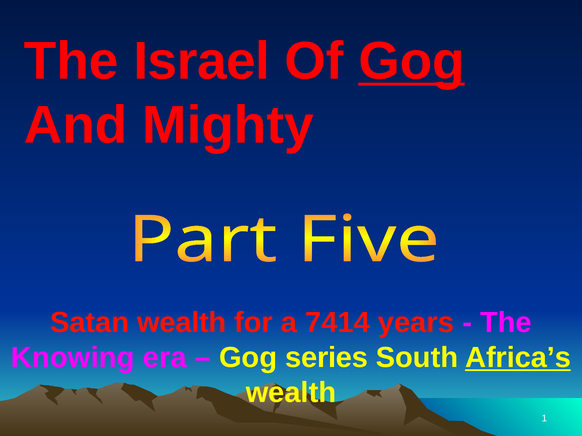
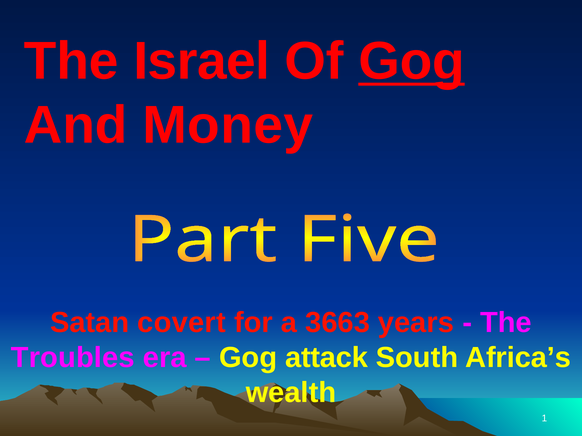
Mighty: Mighty -> Money
Satan wealth: wealth -> covert
7414: 7414 -> 3663
Knowing: Knowing -> Troubles
series: series -> attack
Africa’s underline: present -> none
